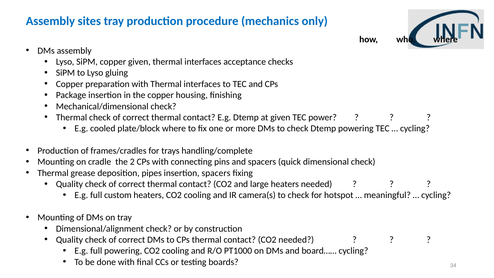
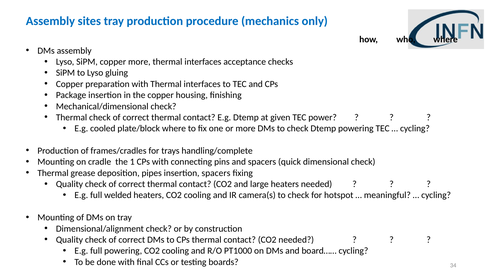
copper given: given -> more
2: 2 -> 1
custom: custom -> welded
